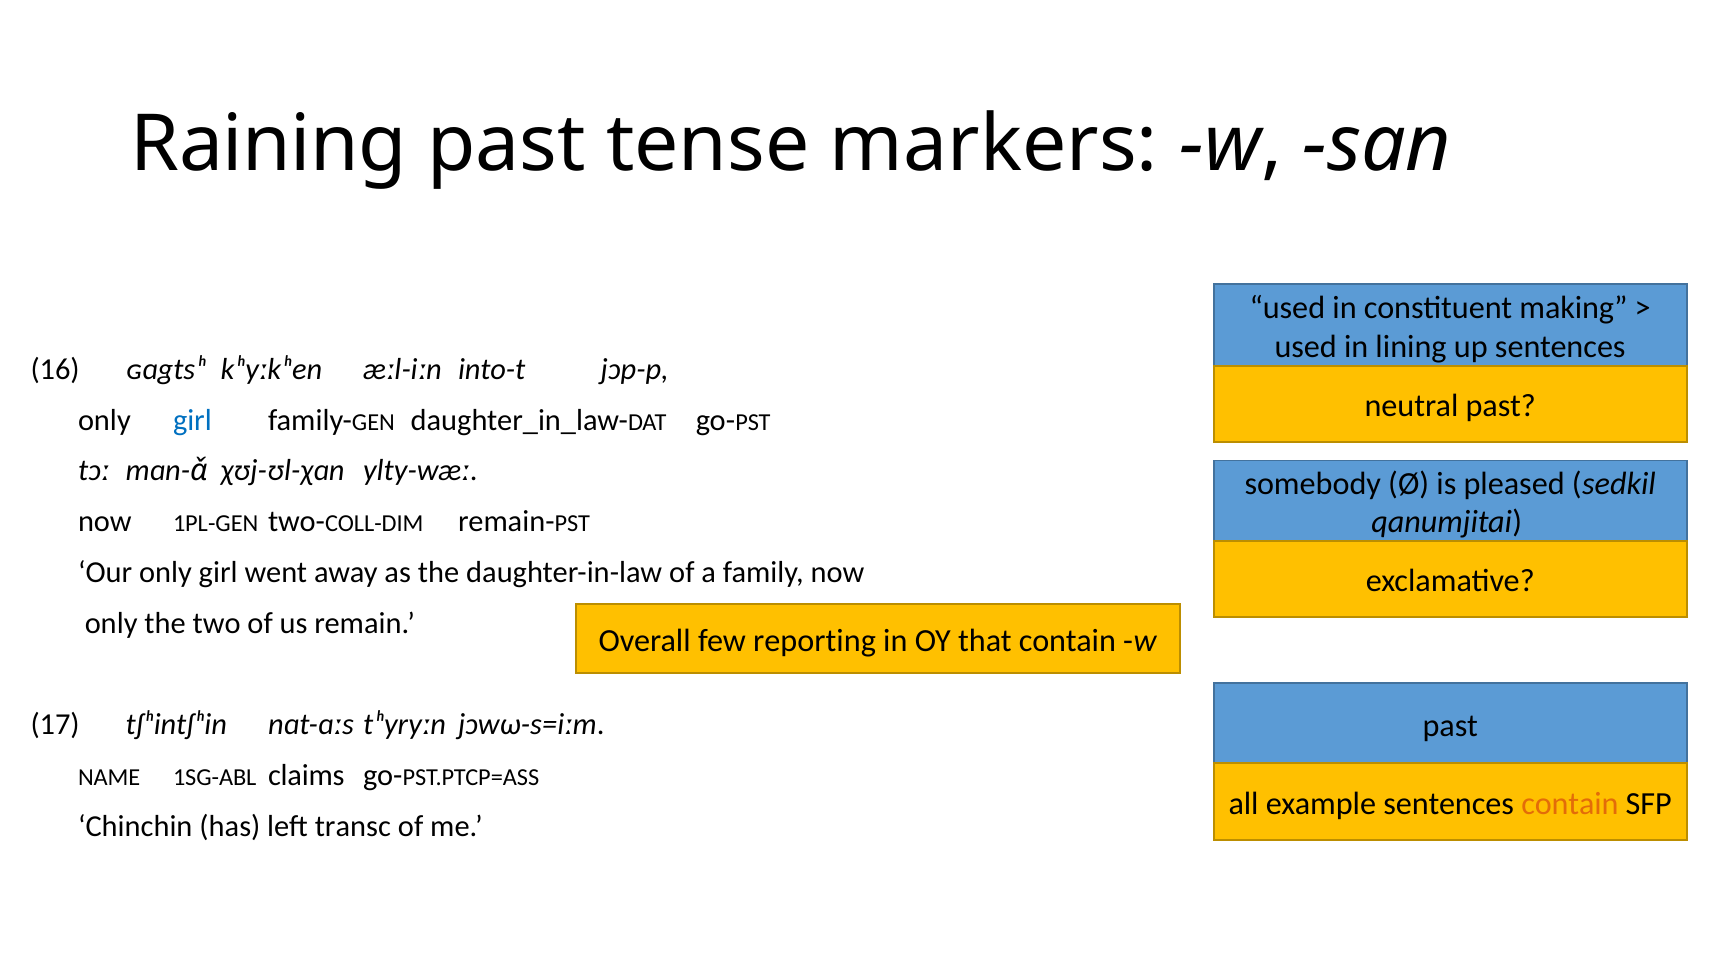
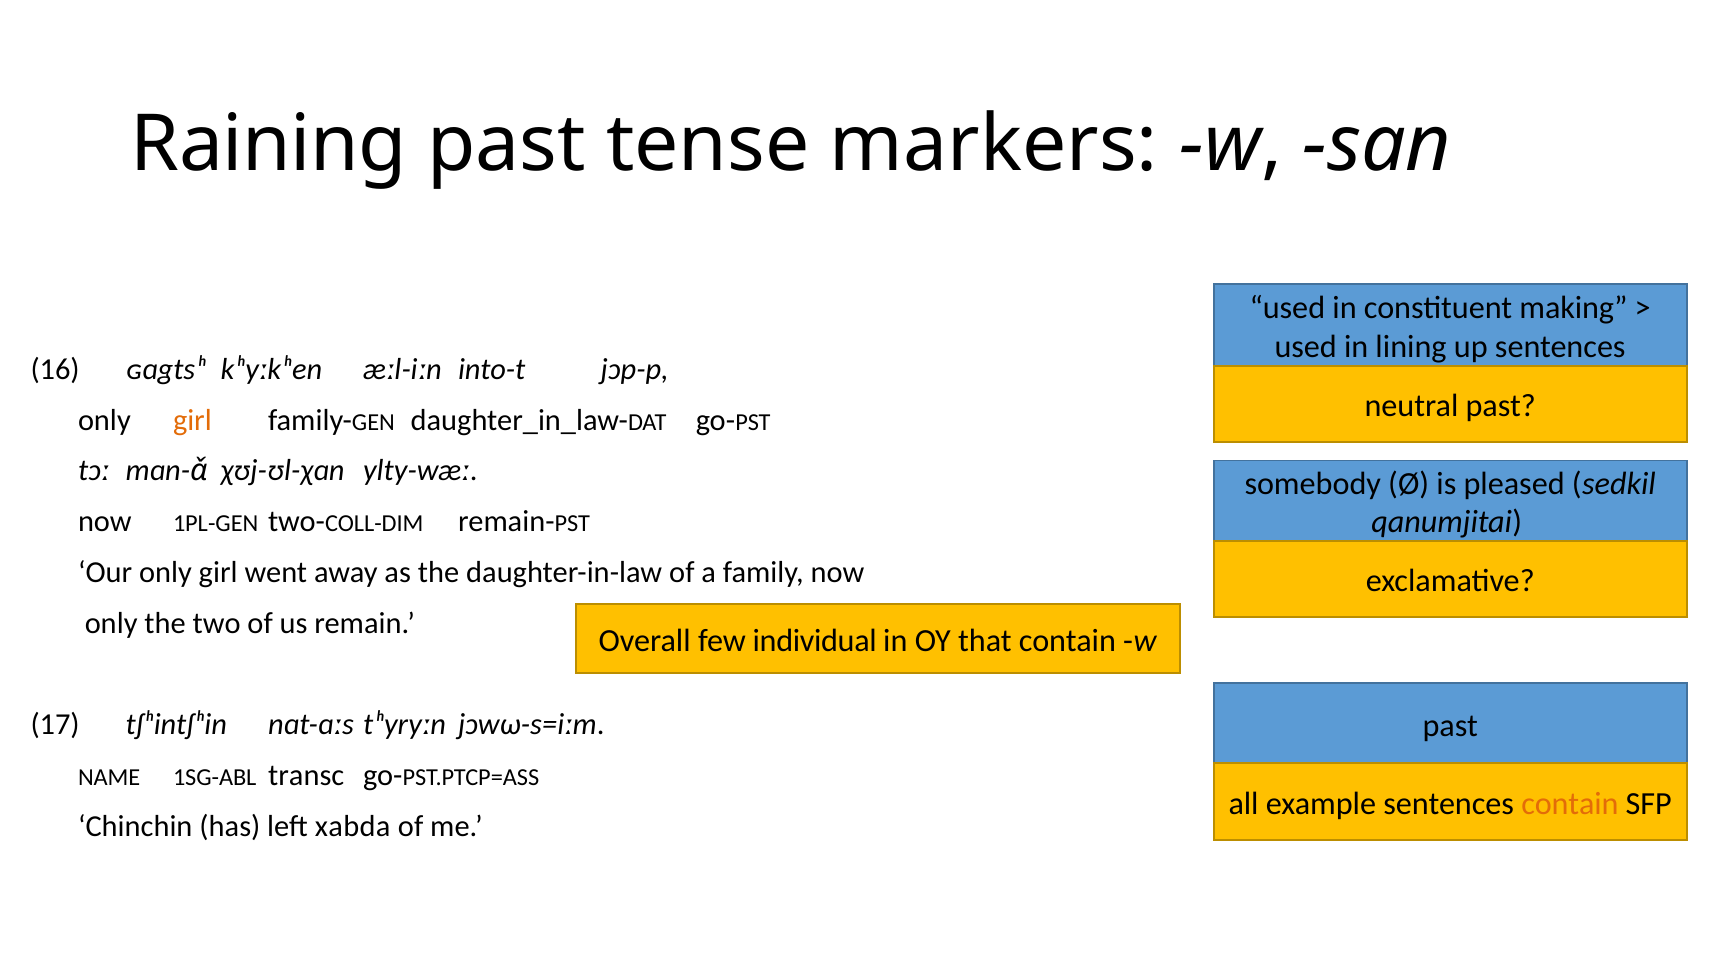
girl at (192, 420) colour: blue -> orange
reporting: reporting -> individual
claims: claims -> transc
transc: transc -> xabda
